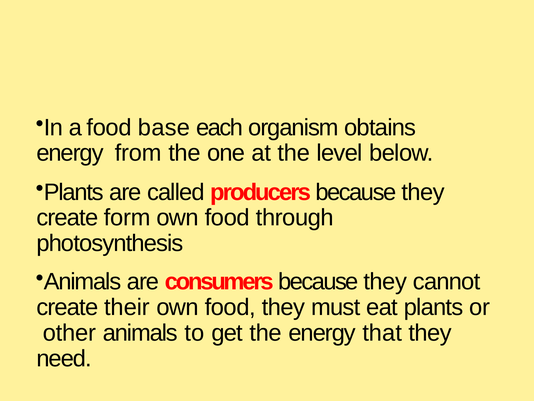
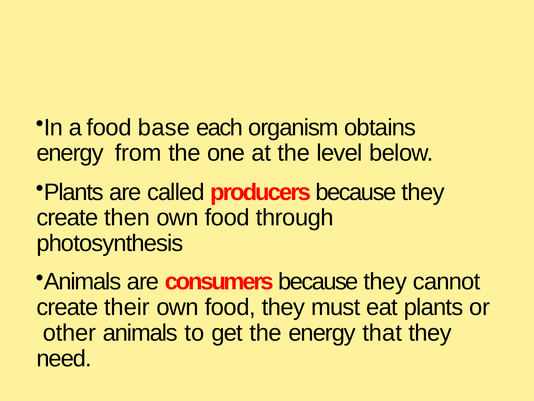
form: form -> then
